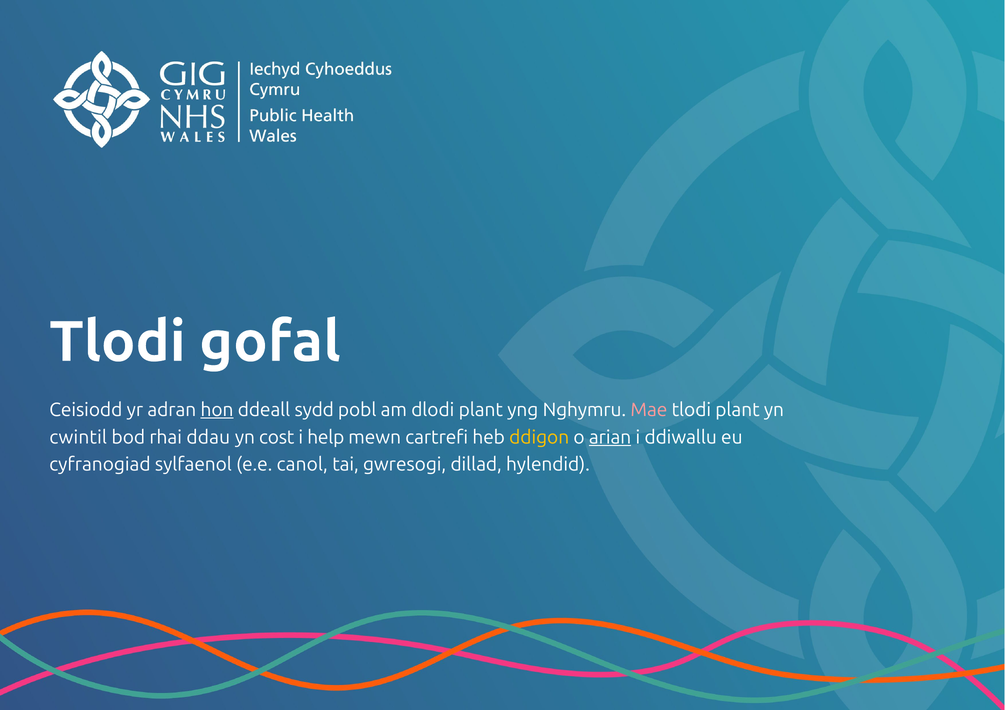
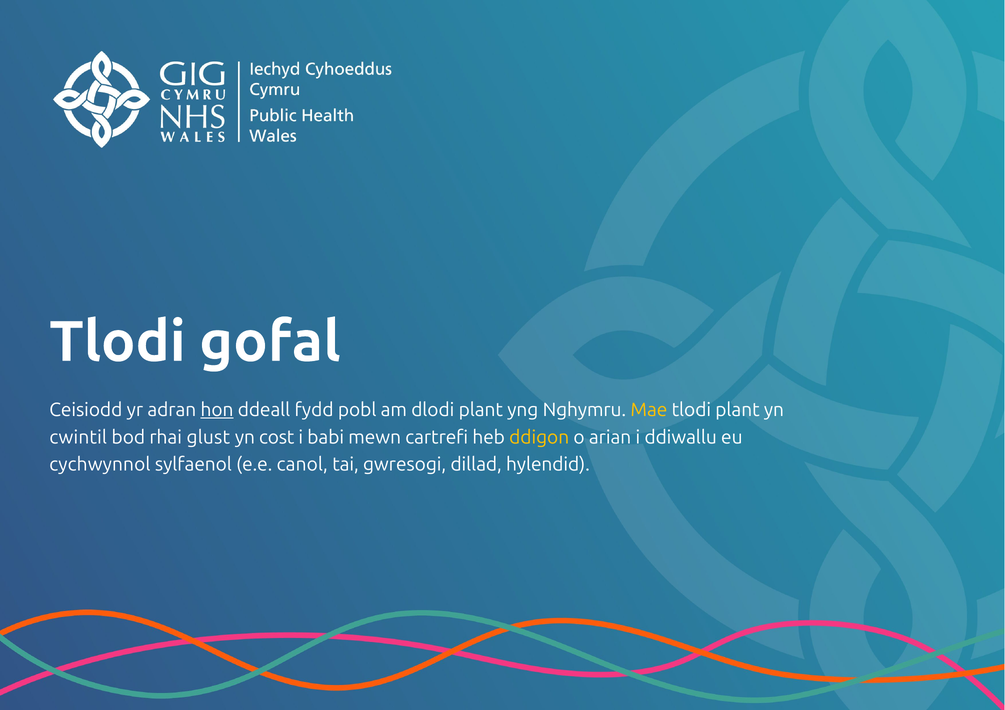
sydd: sydd -> fydd
Mae colour: pink -> yellow
ddau: ddau -> glust
help: help -> babi
arian underline: present -> none
cyfranogiad: cyfranogiad -> cychwynnol
